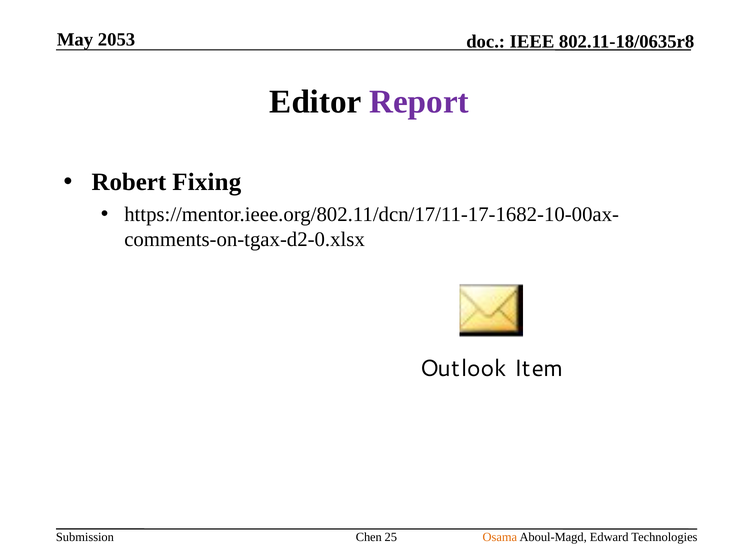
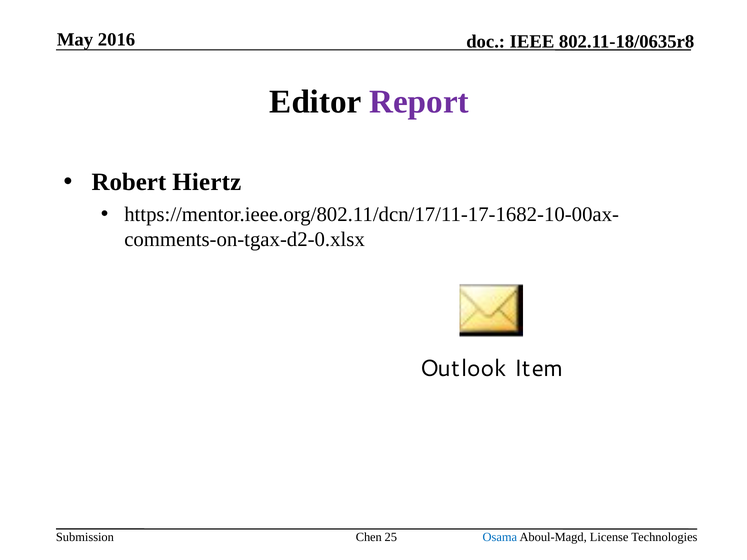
2053: 2053 -> 2016
Fixing: Fixing -> Hiertz
Osama colour: orange -> blue
Edward: Edward -> License
